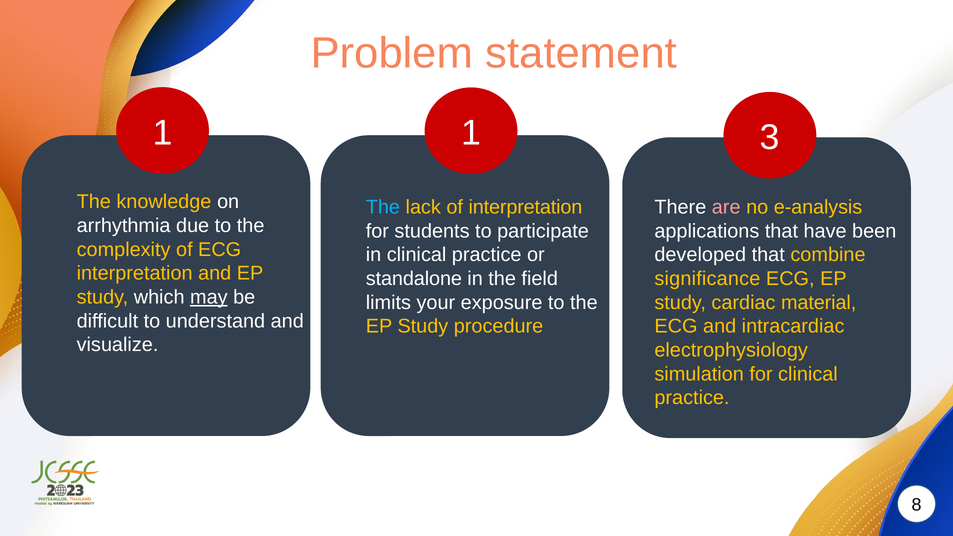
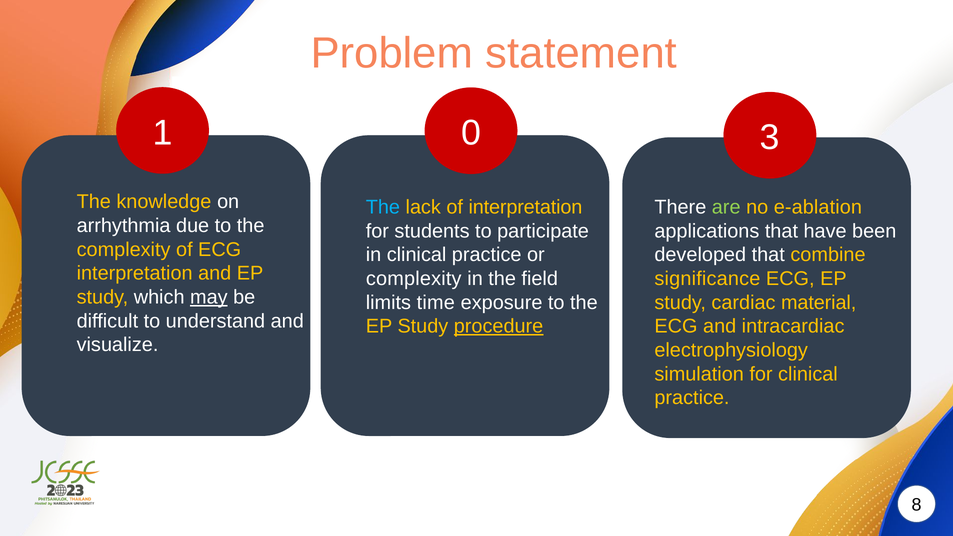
1 1: 1 -> 0
are colour: pink -> light green
e-analysis: e-analysis -> e-ablation
standalone at (414, 279): standalone -> complexity
your: your -> time
procedure underline: none -> present
